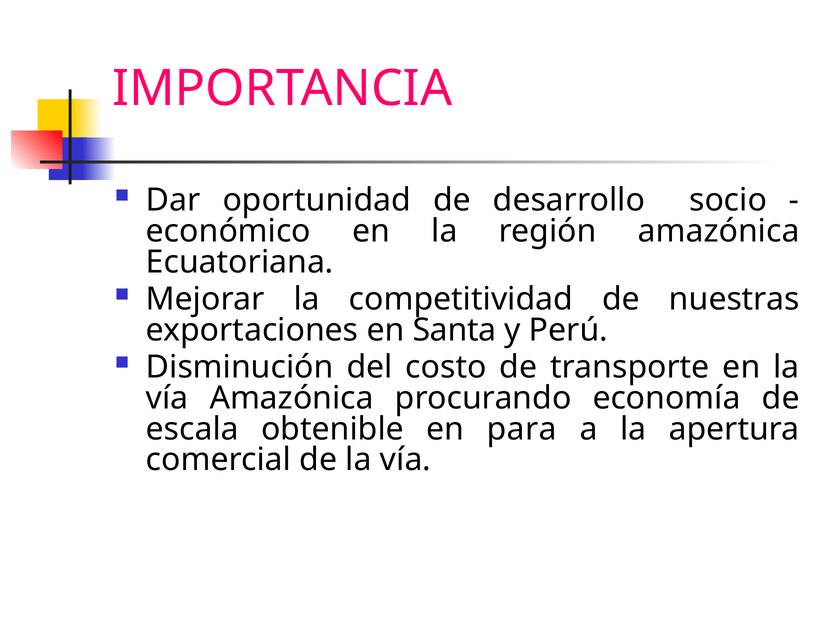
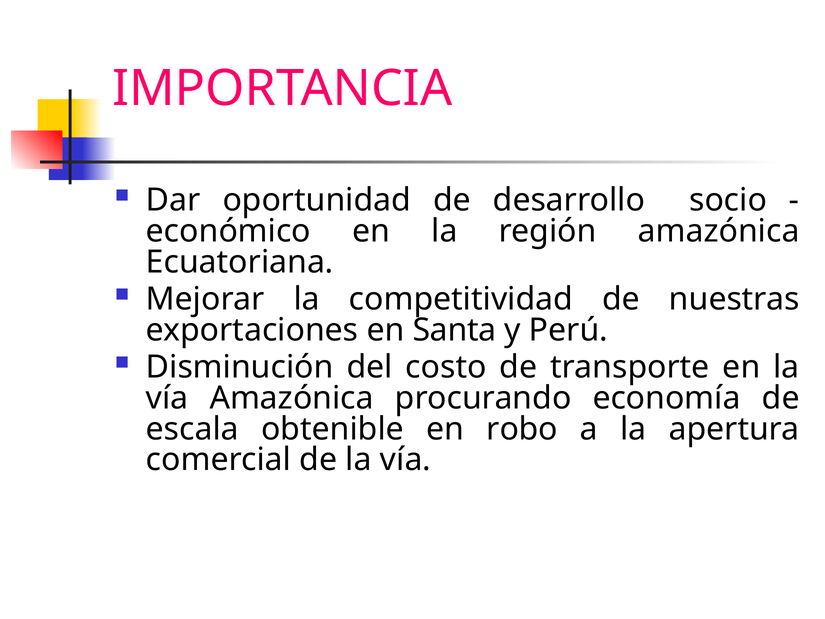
para: para -> robo
